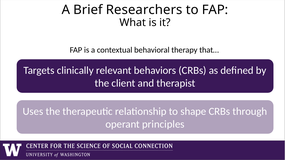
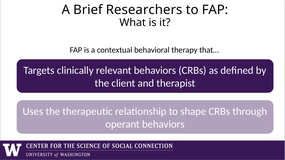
operant principles: principles -> behaviors
